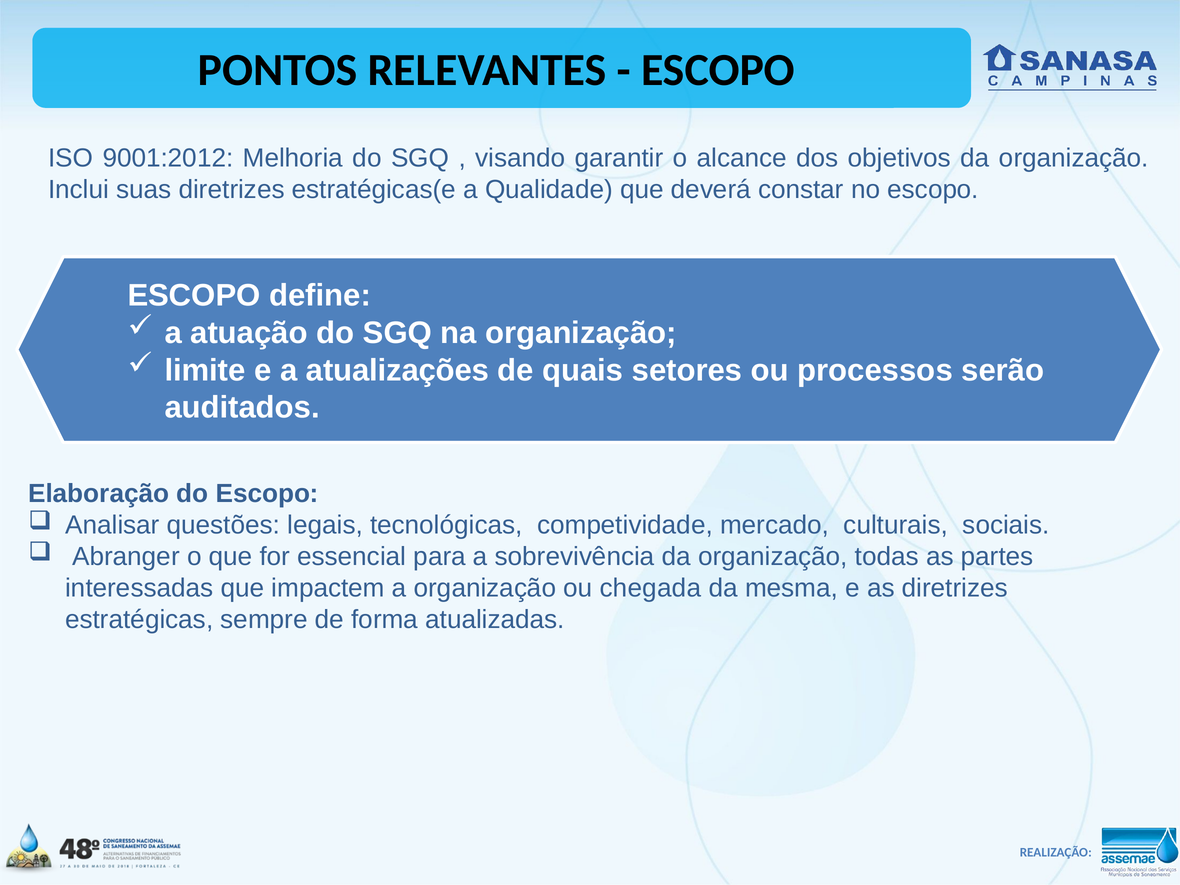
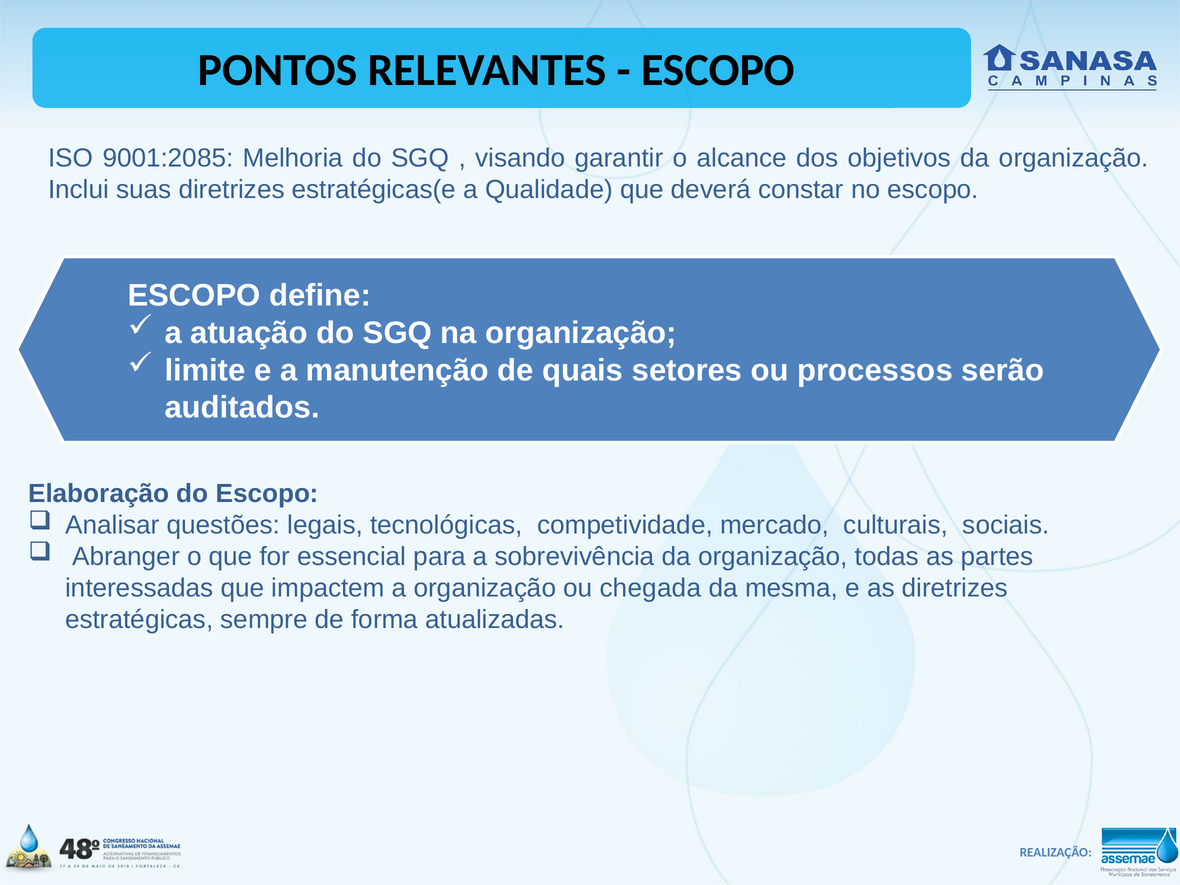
9001:2012: 9001:2012 -> 9001:2085
atualizações: atualizações -> manutenção
